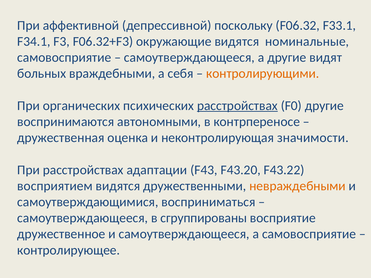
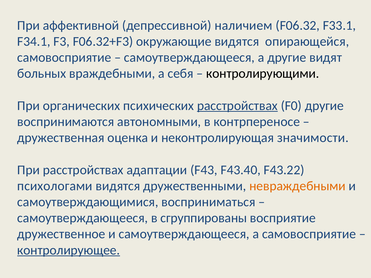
поскольку: поскольку -> наличием
номинальные: номинальные -> опирающейся
контролирующими colour: orange -> black
F43.20: F43.20 -> F43.40
восприятием: восприятием -> психологами
контролирующее underline: none -> present
